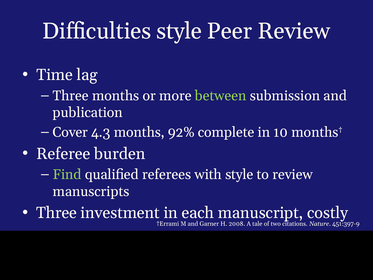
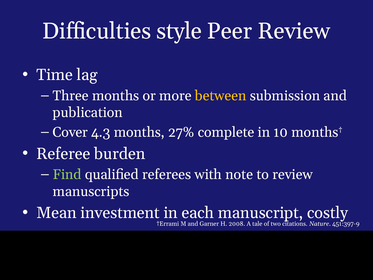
between colour: light green -> yellow
92%: 92% -> 27%
with style: style -> note
Three at (57, 213): Three -> Mean
